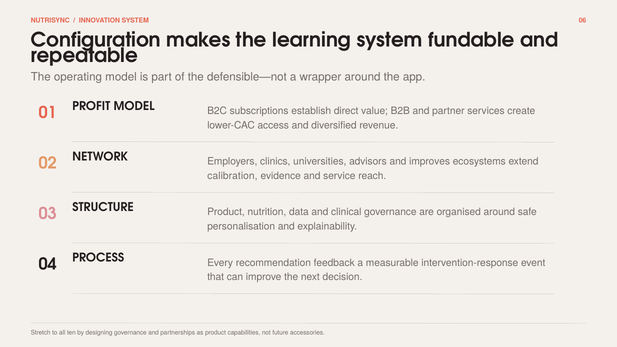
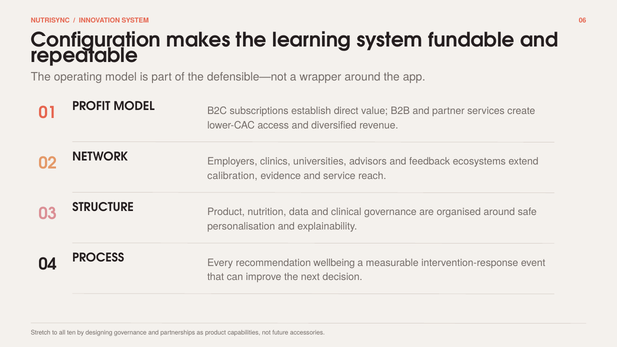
improves: improves -> feedback
feedback: feedback -> wellbeing
